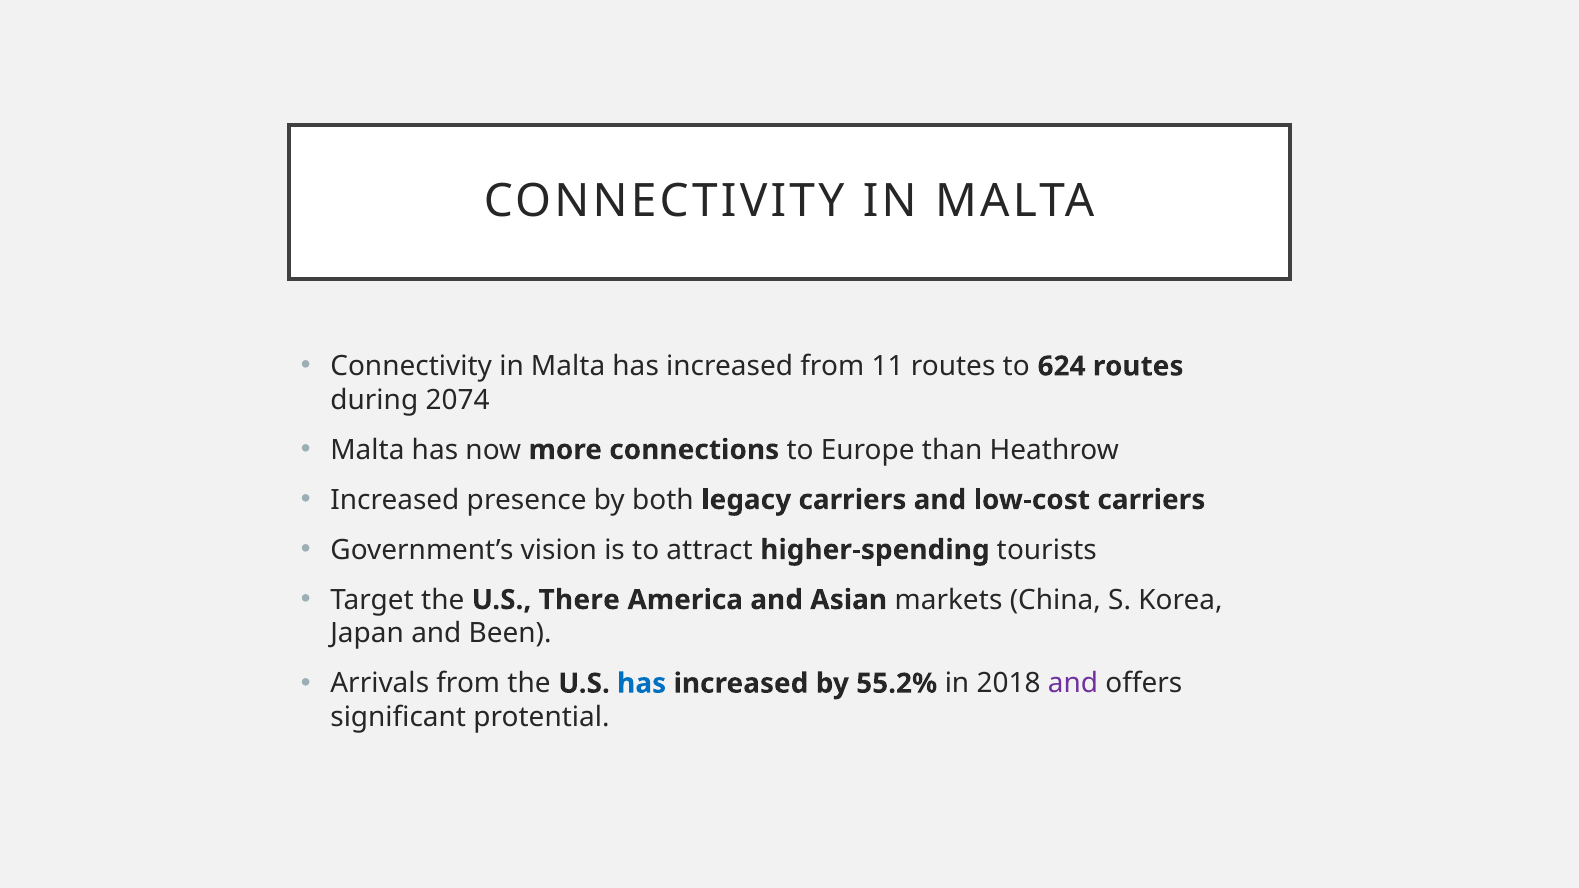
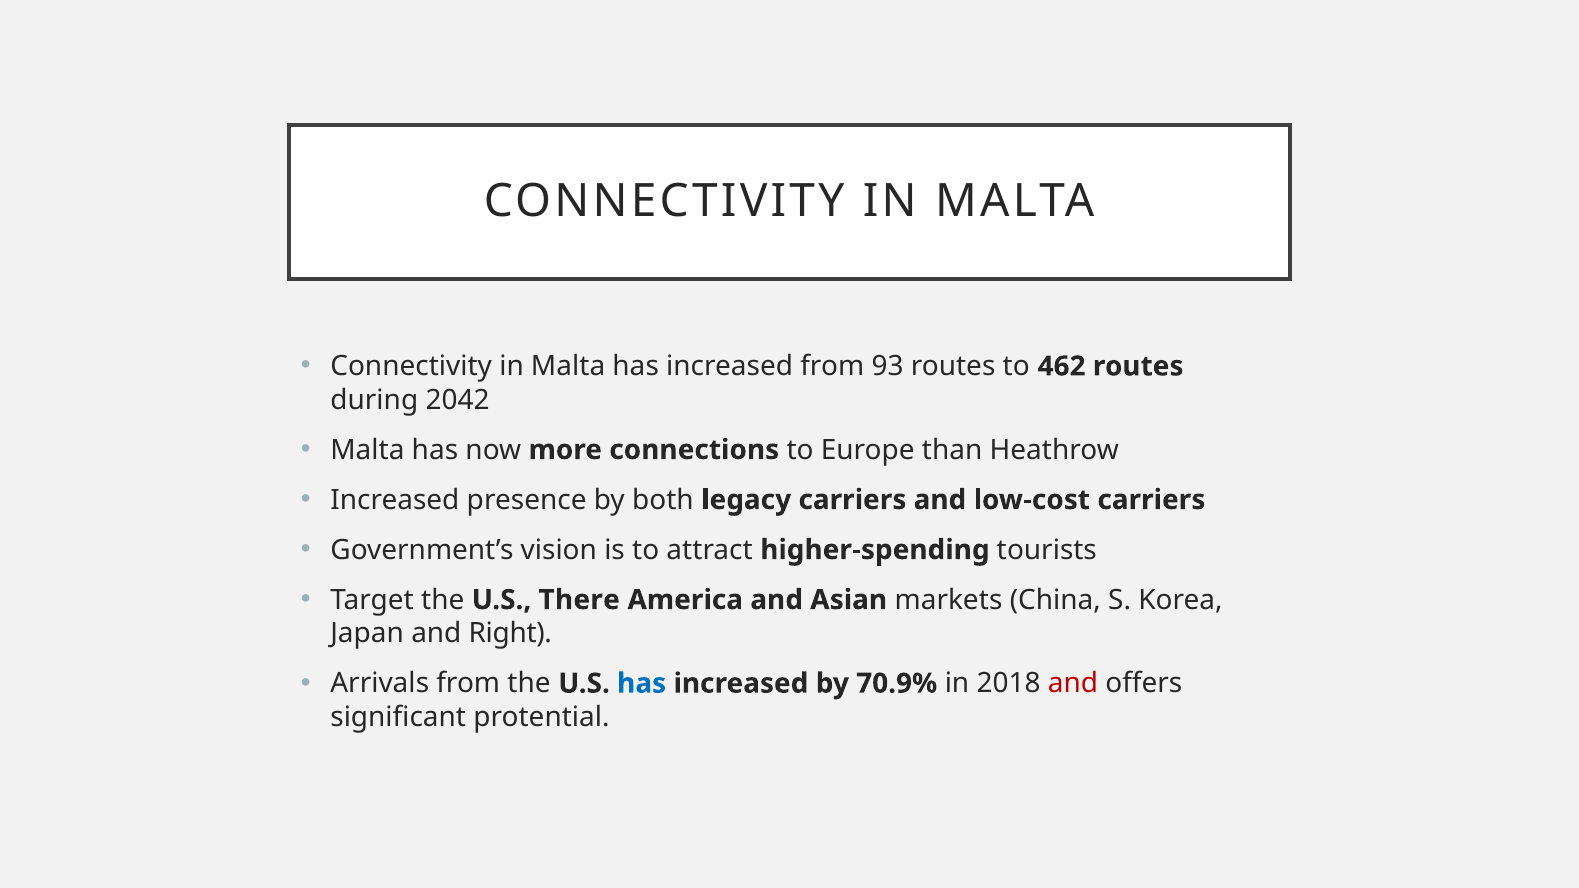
11: 11 -> 93
624: 624 -> 462
2074: 2074 -> 2042
Been: Been -> Right
55.2%: 55.2% -> 70.9%
and at (1073, 684) colour: purple -> red
